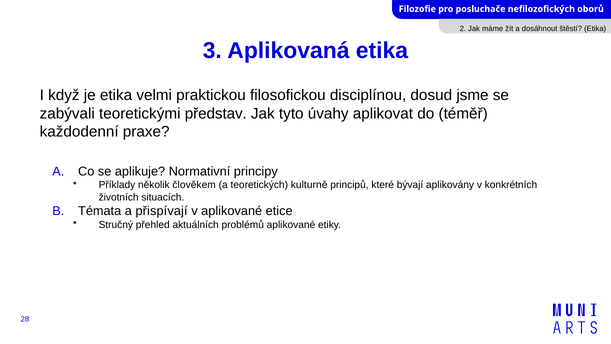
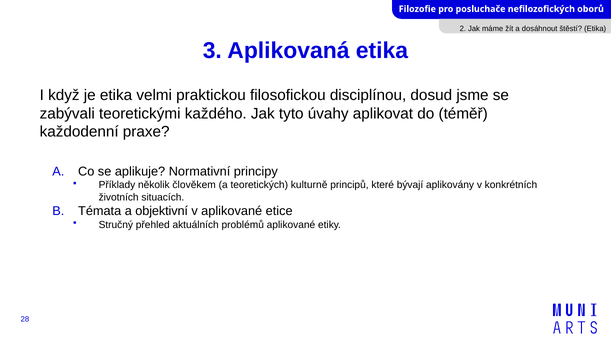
představ: představ -> každého
přispívají: přispívají -> objektivní
